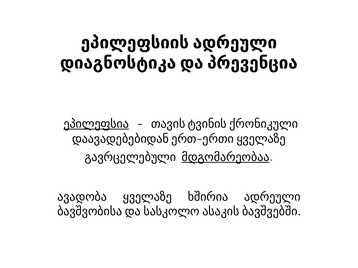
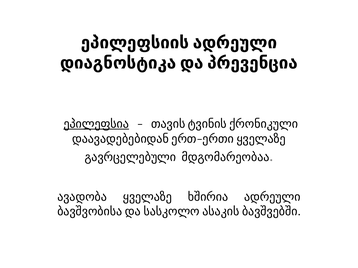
მდგომარეობაა underline: present -> none
